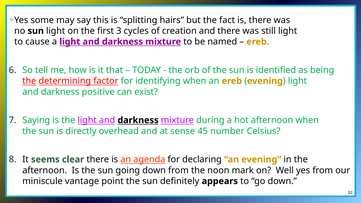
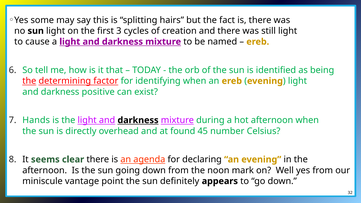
Saying: Saying -> Hands
sense: sense -> found
